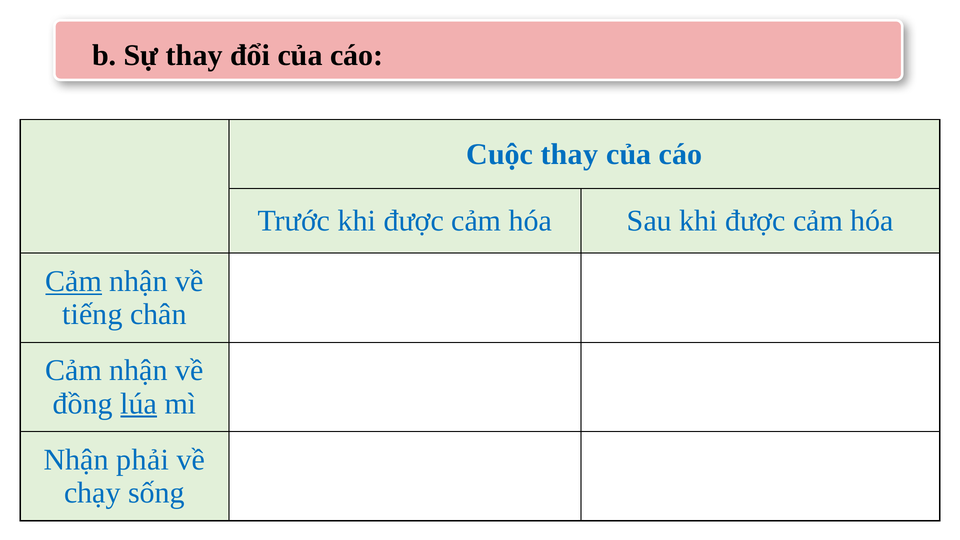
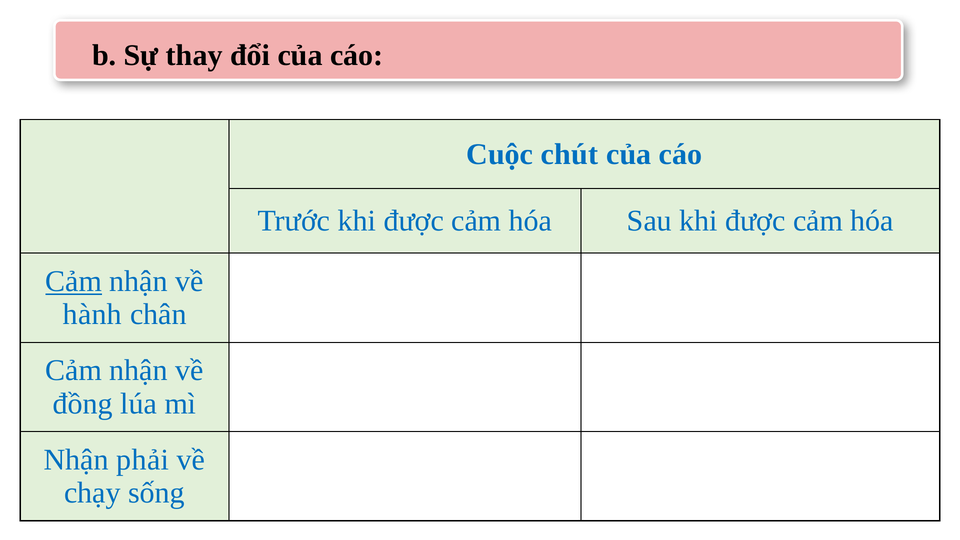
Cuộc thay: thay -> chút
tiếng: tiếng -> hành
lúa underline: present -> none
